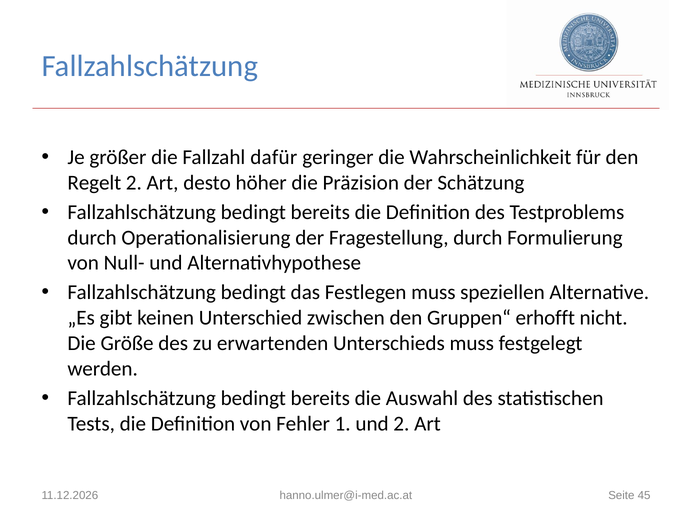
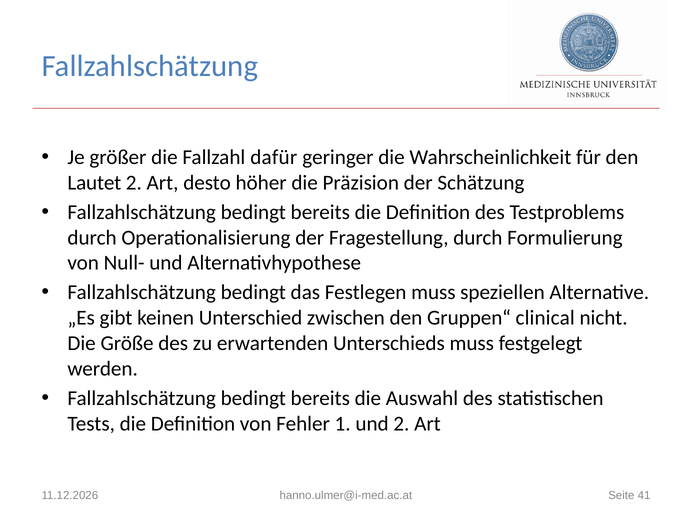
Regelt: Regelt -> Lautet
erhofft: erhofft -> clinical
45: 45 -> 41
